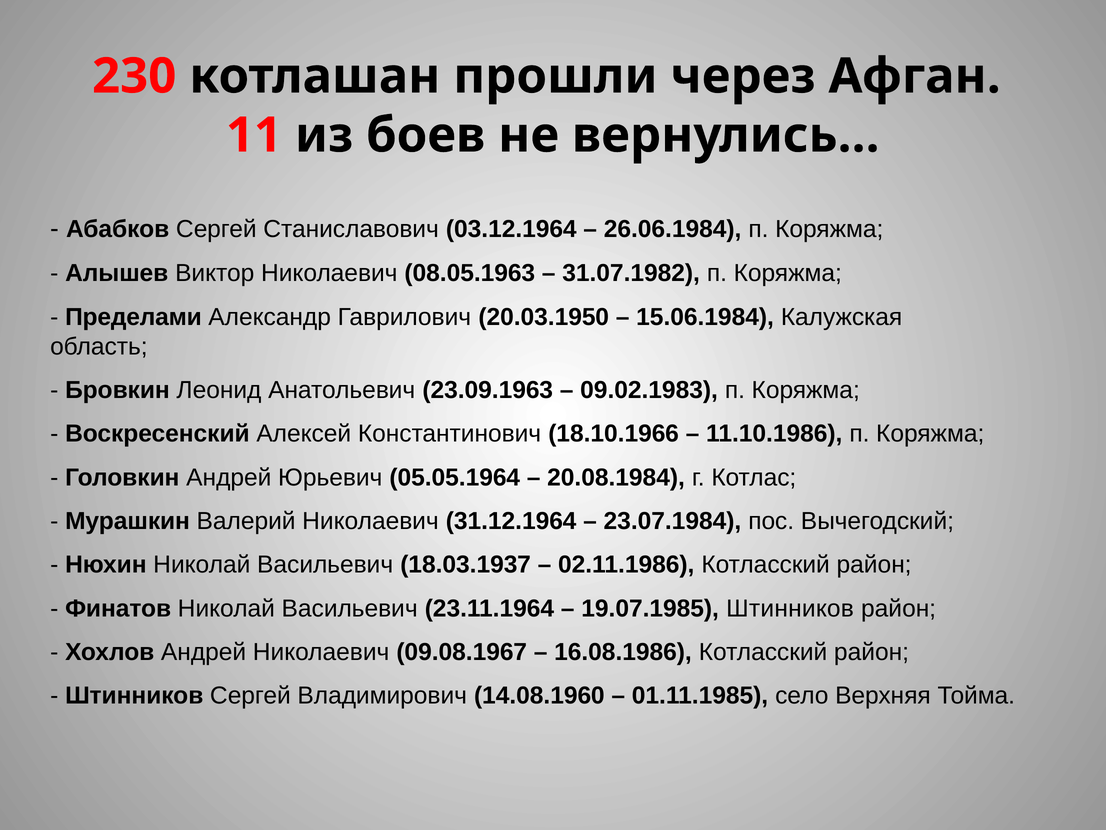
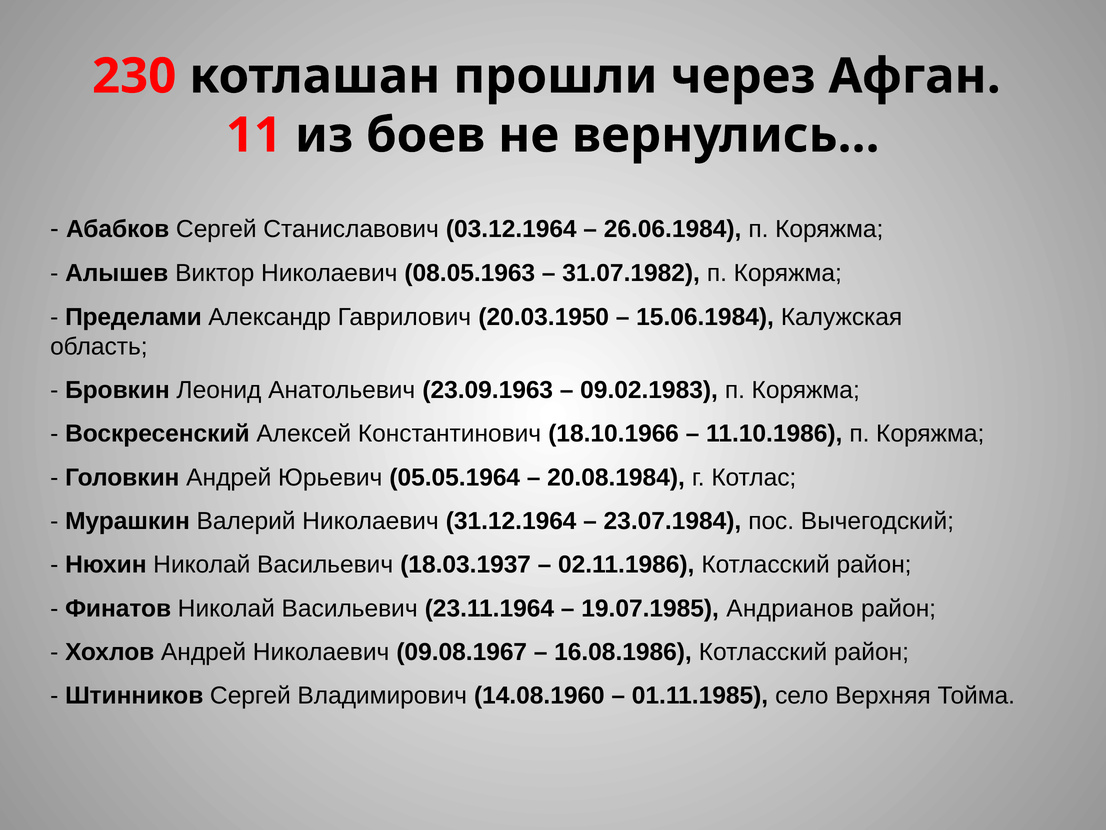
19.07.1985 Штинников: Штинников -> Андрианов
